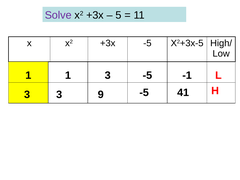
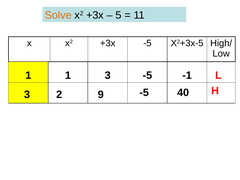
Solve colour: purple -> orange
3 3: 3 -> 2
41: 41 -> 40
